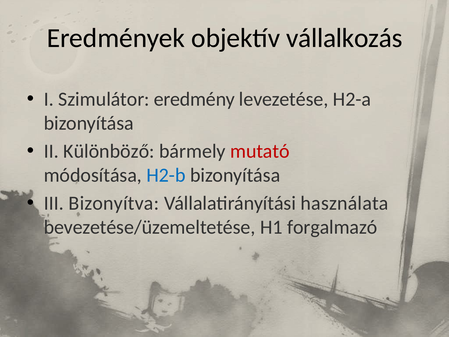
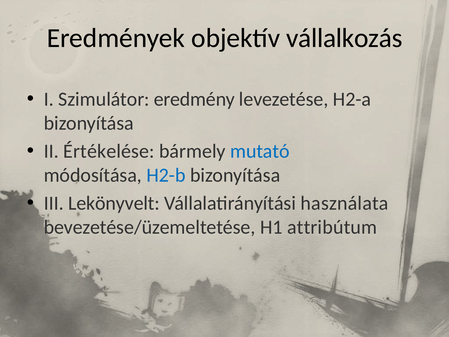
Különböző: Különböző -> Értékelése
mutató colour: red -> blue
Bizonyítva: Bizonyítva -> Lekönyvelt
forgalmazó: forgalmazó -> attribútum
